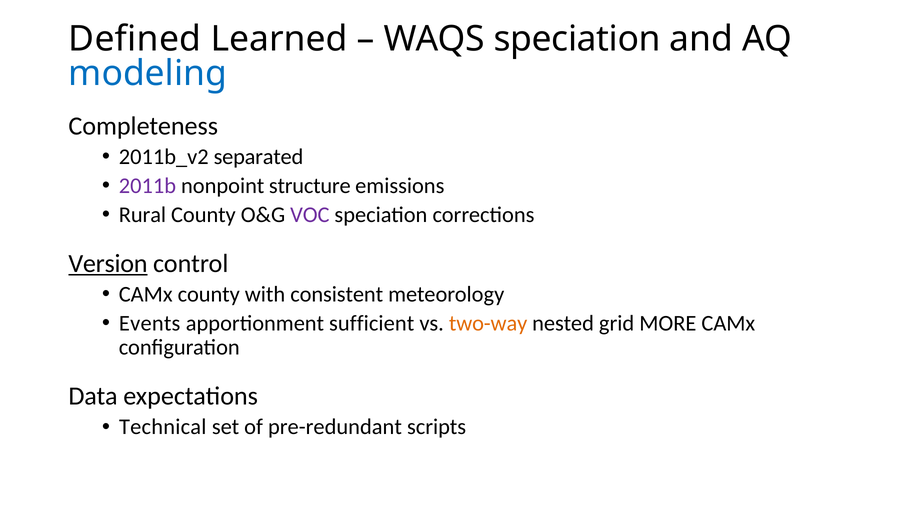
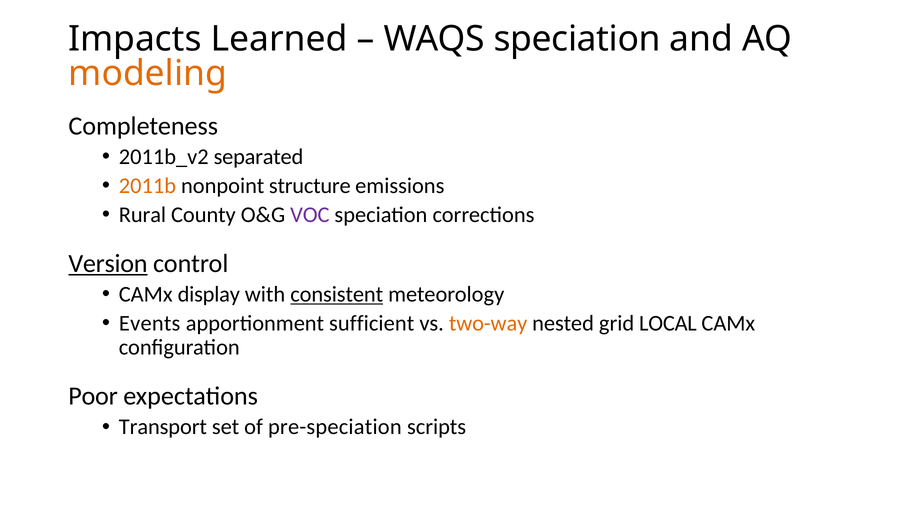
Defined: Defined -> Impacts
modeling colour: blue -> orange
2011b colour: purple -> orange
CAMx county: county -> display
consistent underline: none -> present
MORE: MORE -> LOCAL
Data: Data -> Poor
Technical: Technical -> Transport
pre-redundant: pre-redundant -> pre-speciation
